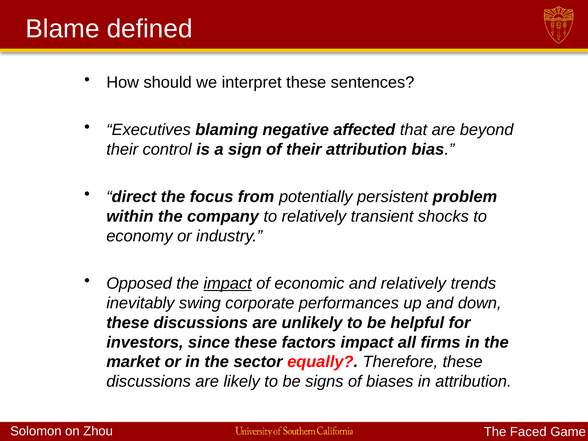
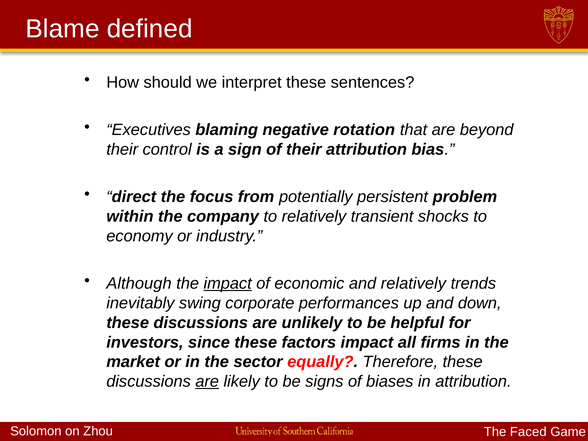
affected: affected -> rotation
Opposed: Opposed -> Although
are at (207, 382) underline: none -> present
